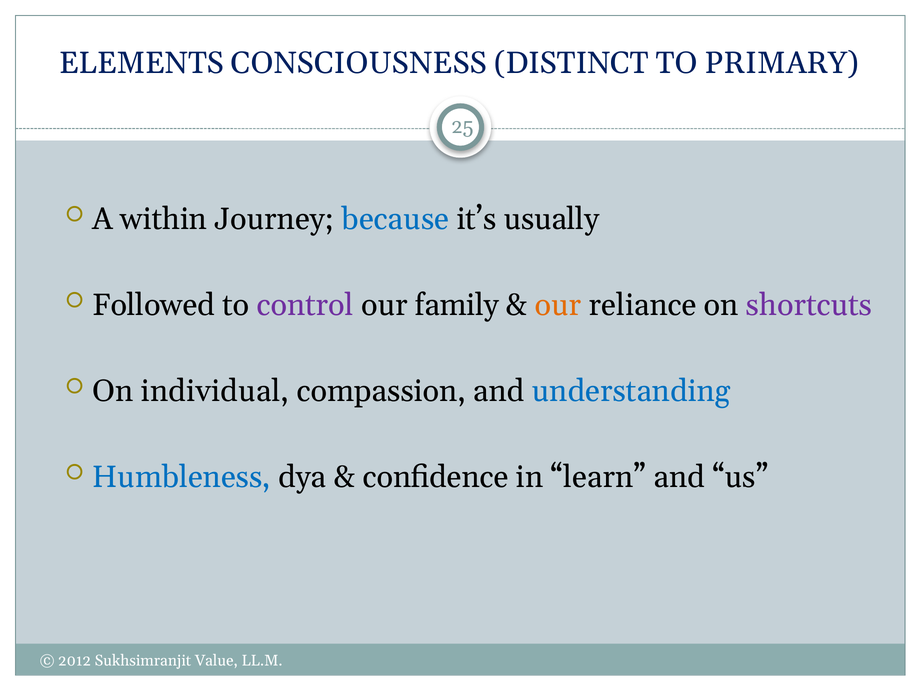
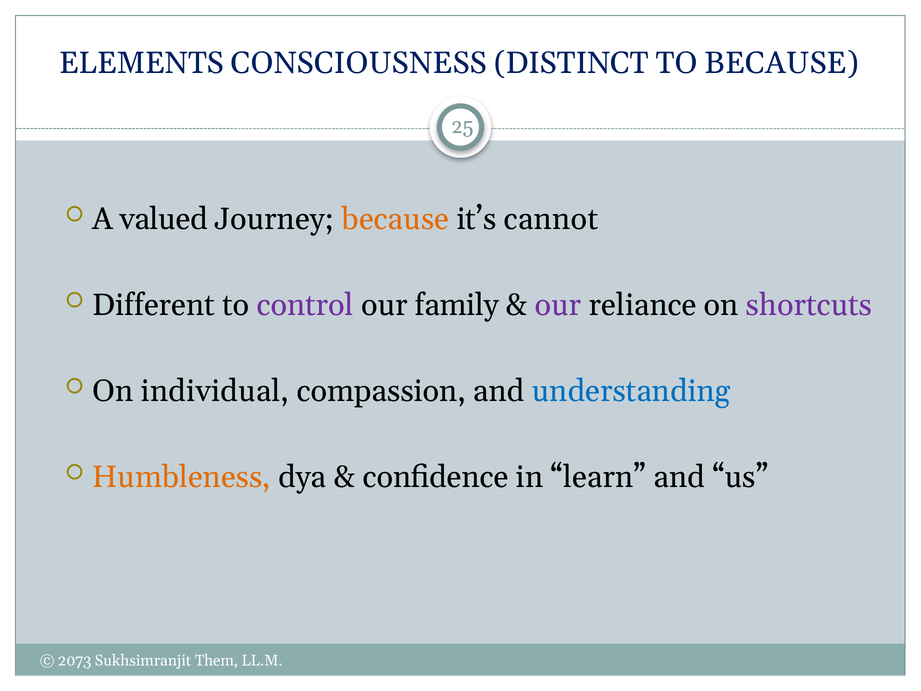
TO PRIMARY: PRIMARY -> BECAUSE
within: within -> valued
because at (396, 219) colour: blue -> orange
usually: usually -> cannot
Followed: Followed -> Different
our at (558, 305) colour: orange -> purple
Humbleness colour: blue -> orange
2012: 2012 -> 2073
Value: Value -> Them
